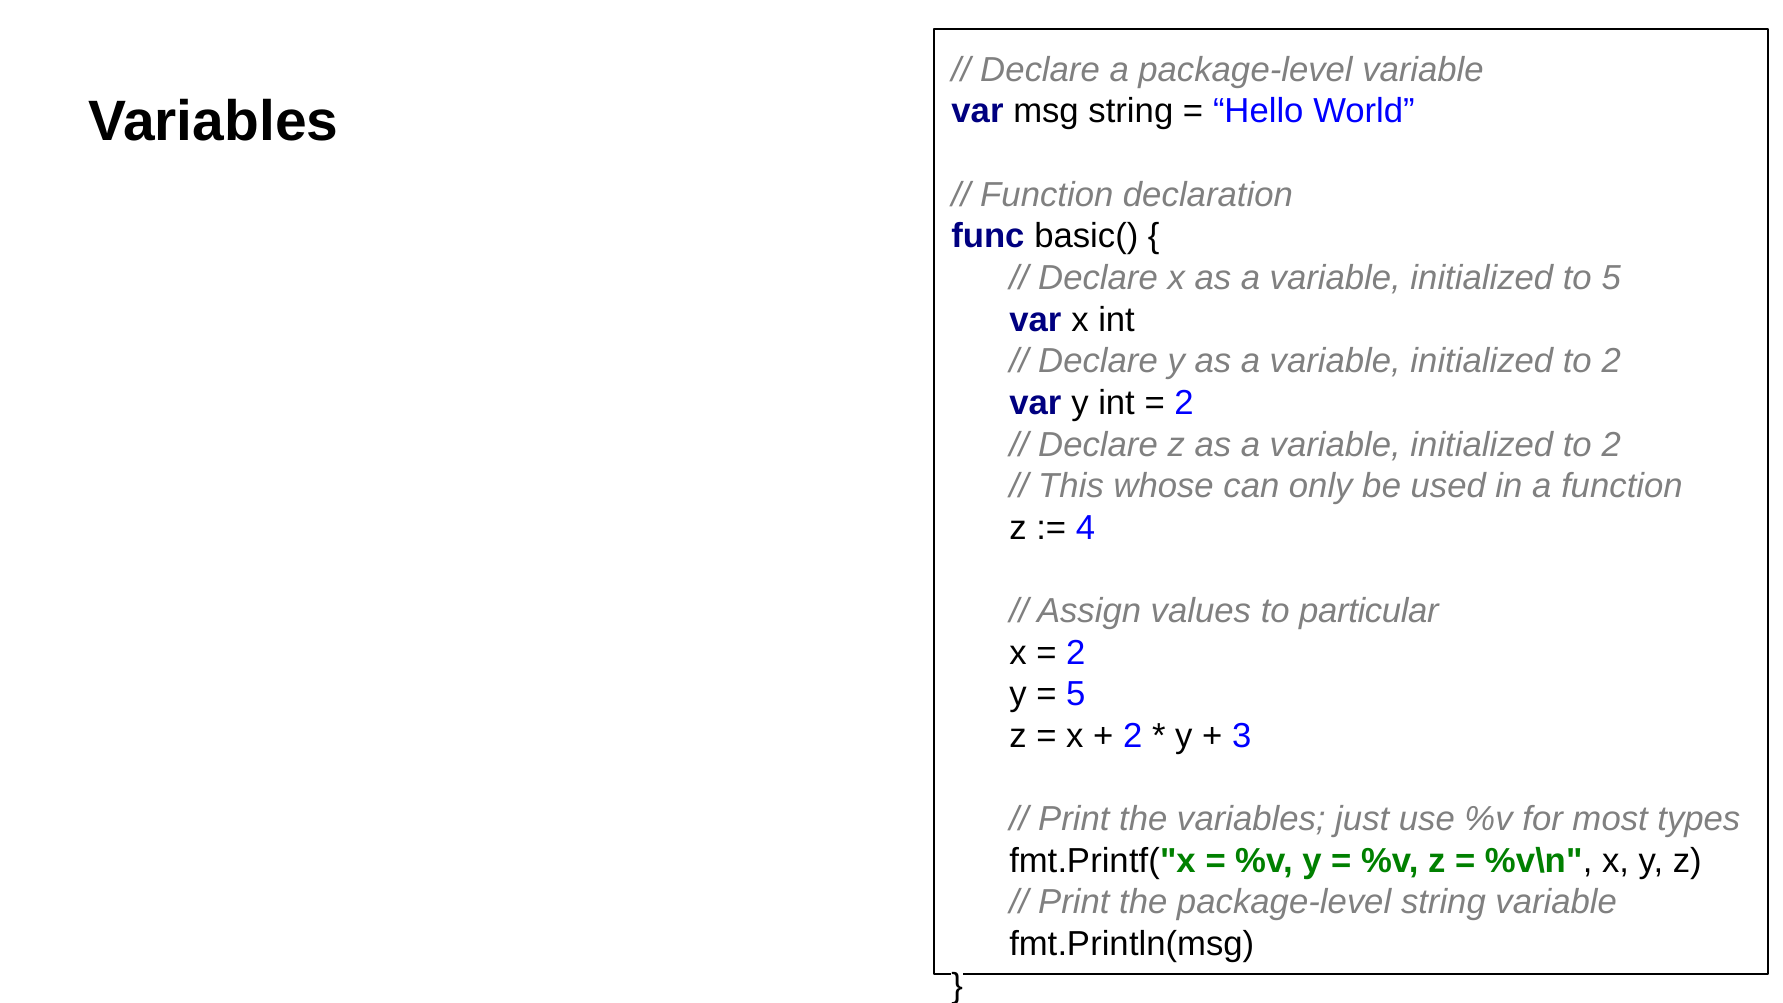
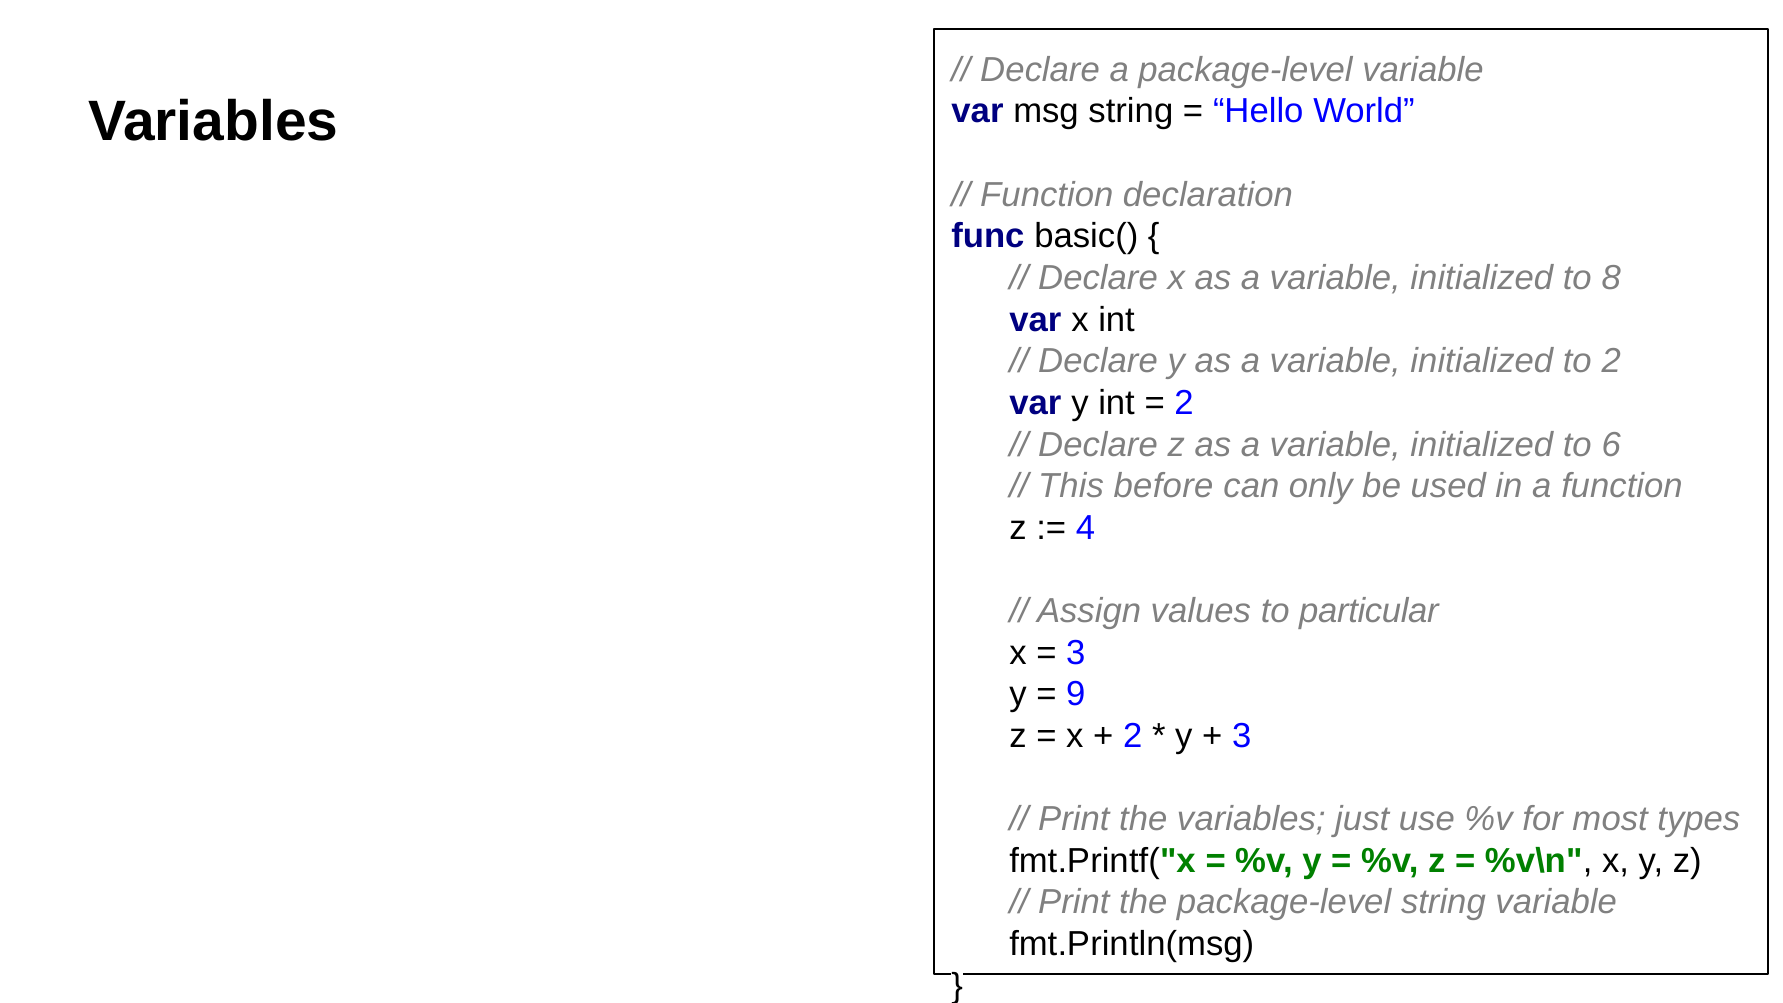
to 5: 5 -> 8
2 at (1611, 445): 2 -> 6
whose: whose -> before
2 at (1076, 653): 2 -> 3
5 at (1076, 694): 5 -> 9
